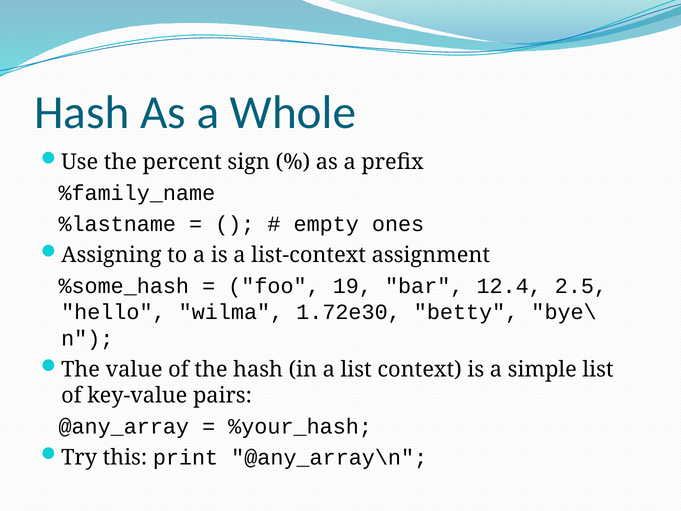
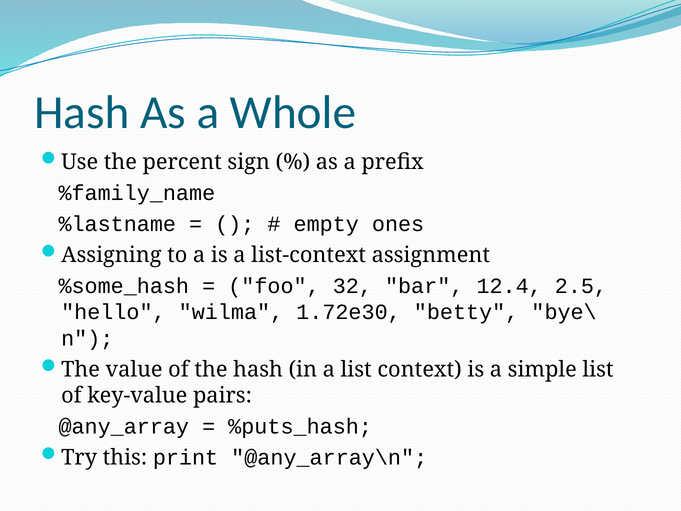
19: 19 -> 32
%your_hash: %your_hash -> %puts_hash
